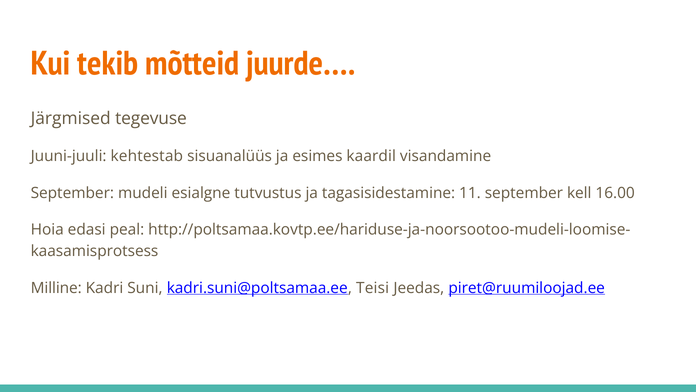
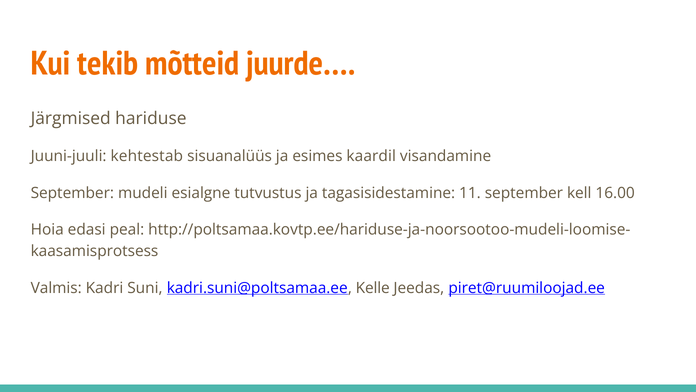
tegevuse: tegevuse -> hariduse
Milline: Milline -> Valmis
Teisi: Teisi -> Kelle
